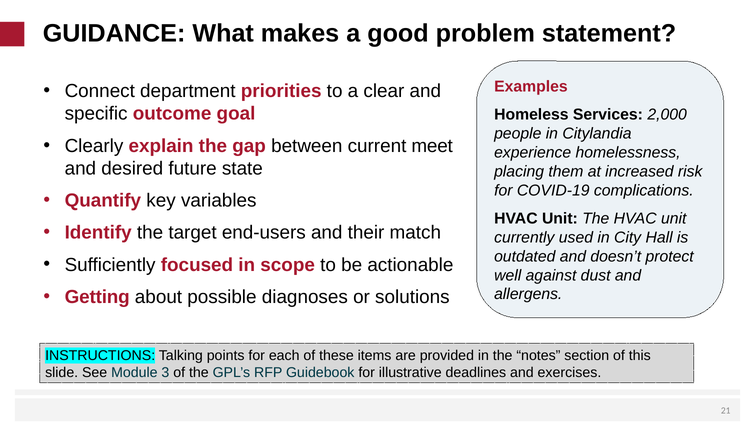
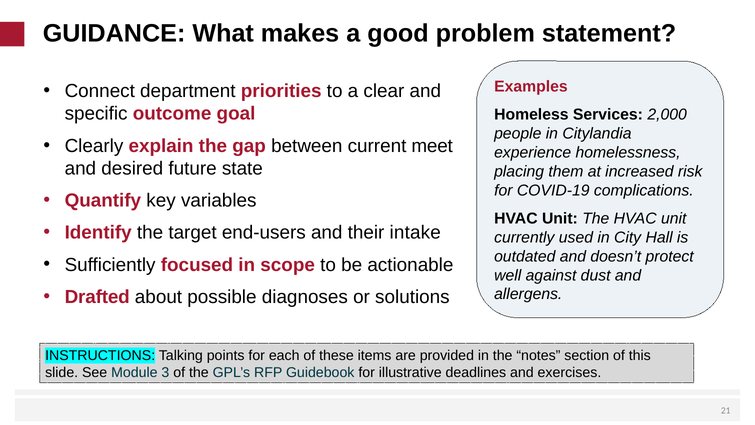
match: match -> intake
Getting: Getting -> Drafted
